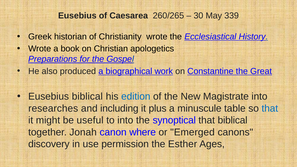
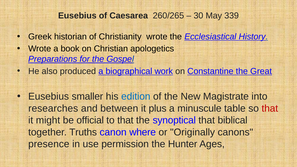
Eusebius biblical: biblical -> smaller
including: including -> between
that at (270, 108) colour: blue -> red
useful: useful -> official
to into: into -> that
Jonah: Jonah -> Truths
Emerged: Emerged -> Originally
discovery: discovery -> presence
Esther: Esther -> Hunter
